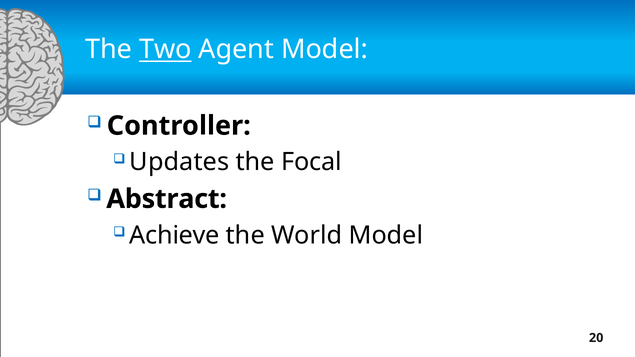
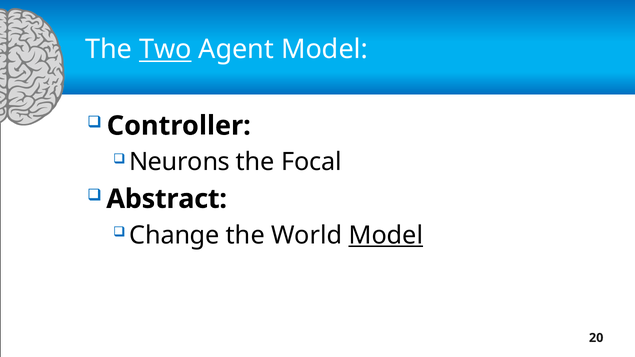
Updates: Updates -> Neurons
Achieve: Achieve -> Change
Model at (386, 235) underline: none -> present
